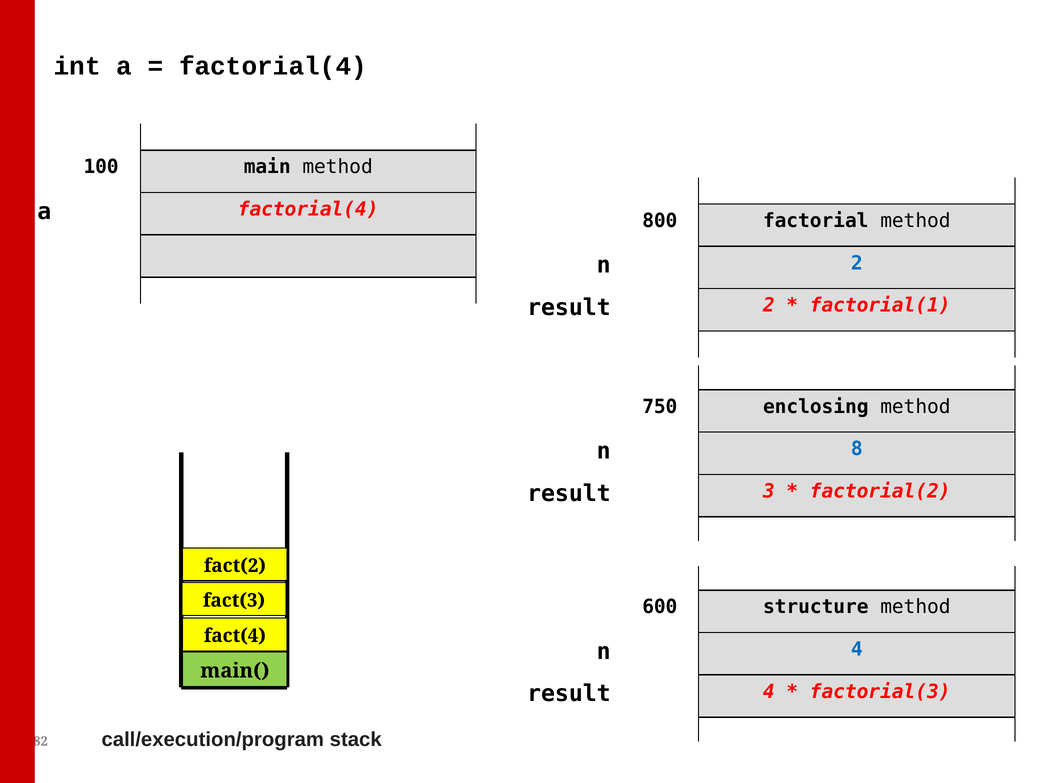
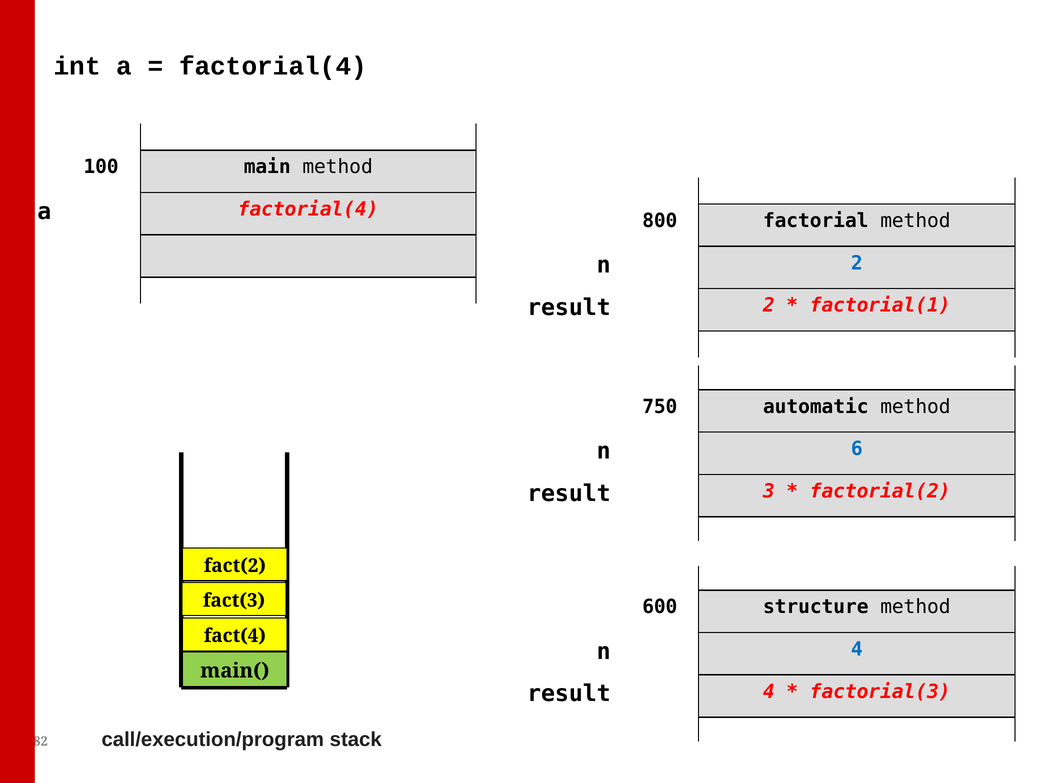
enclosing: enclosing -> automatic
8: 8 -> 6
